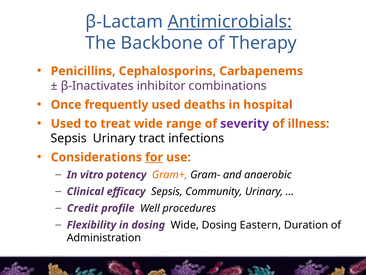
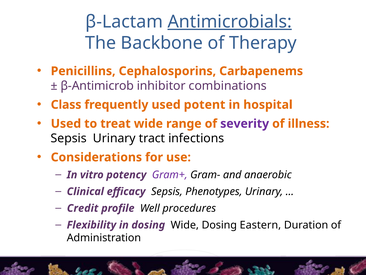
β-Inactivates: β-Inactivates -> β-Antimicrob
Once: Once -> Class
deaths: deaths -> potent
for underline: present -> none
Gram+ colour: orange -> purple
Community: Community -> Phenotypes
